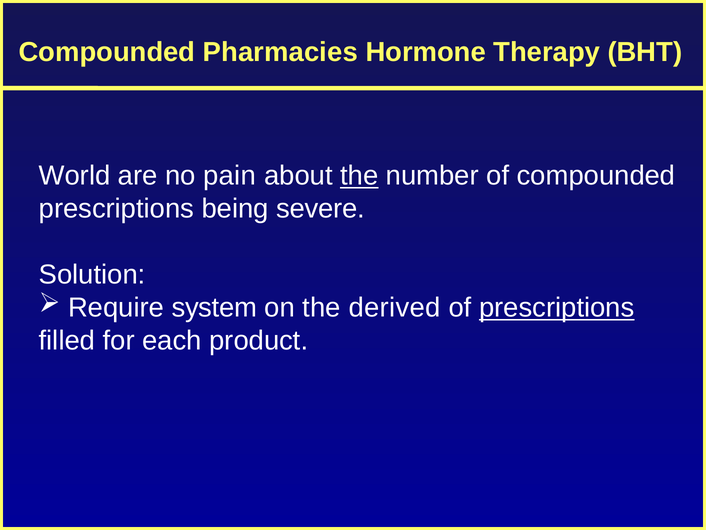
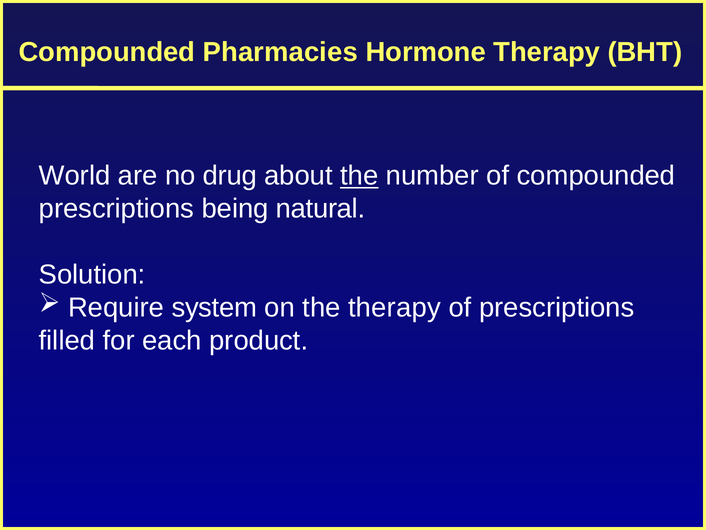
pain: pain -> drug
severe: severe -> natural
the derived: derived -> therapy
prescriptions at (557, 307) underline: present -> none
